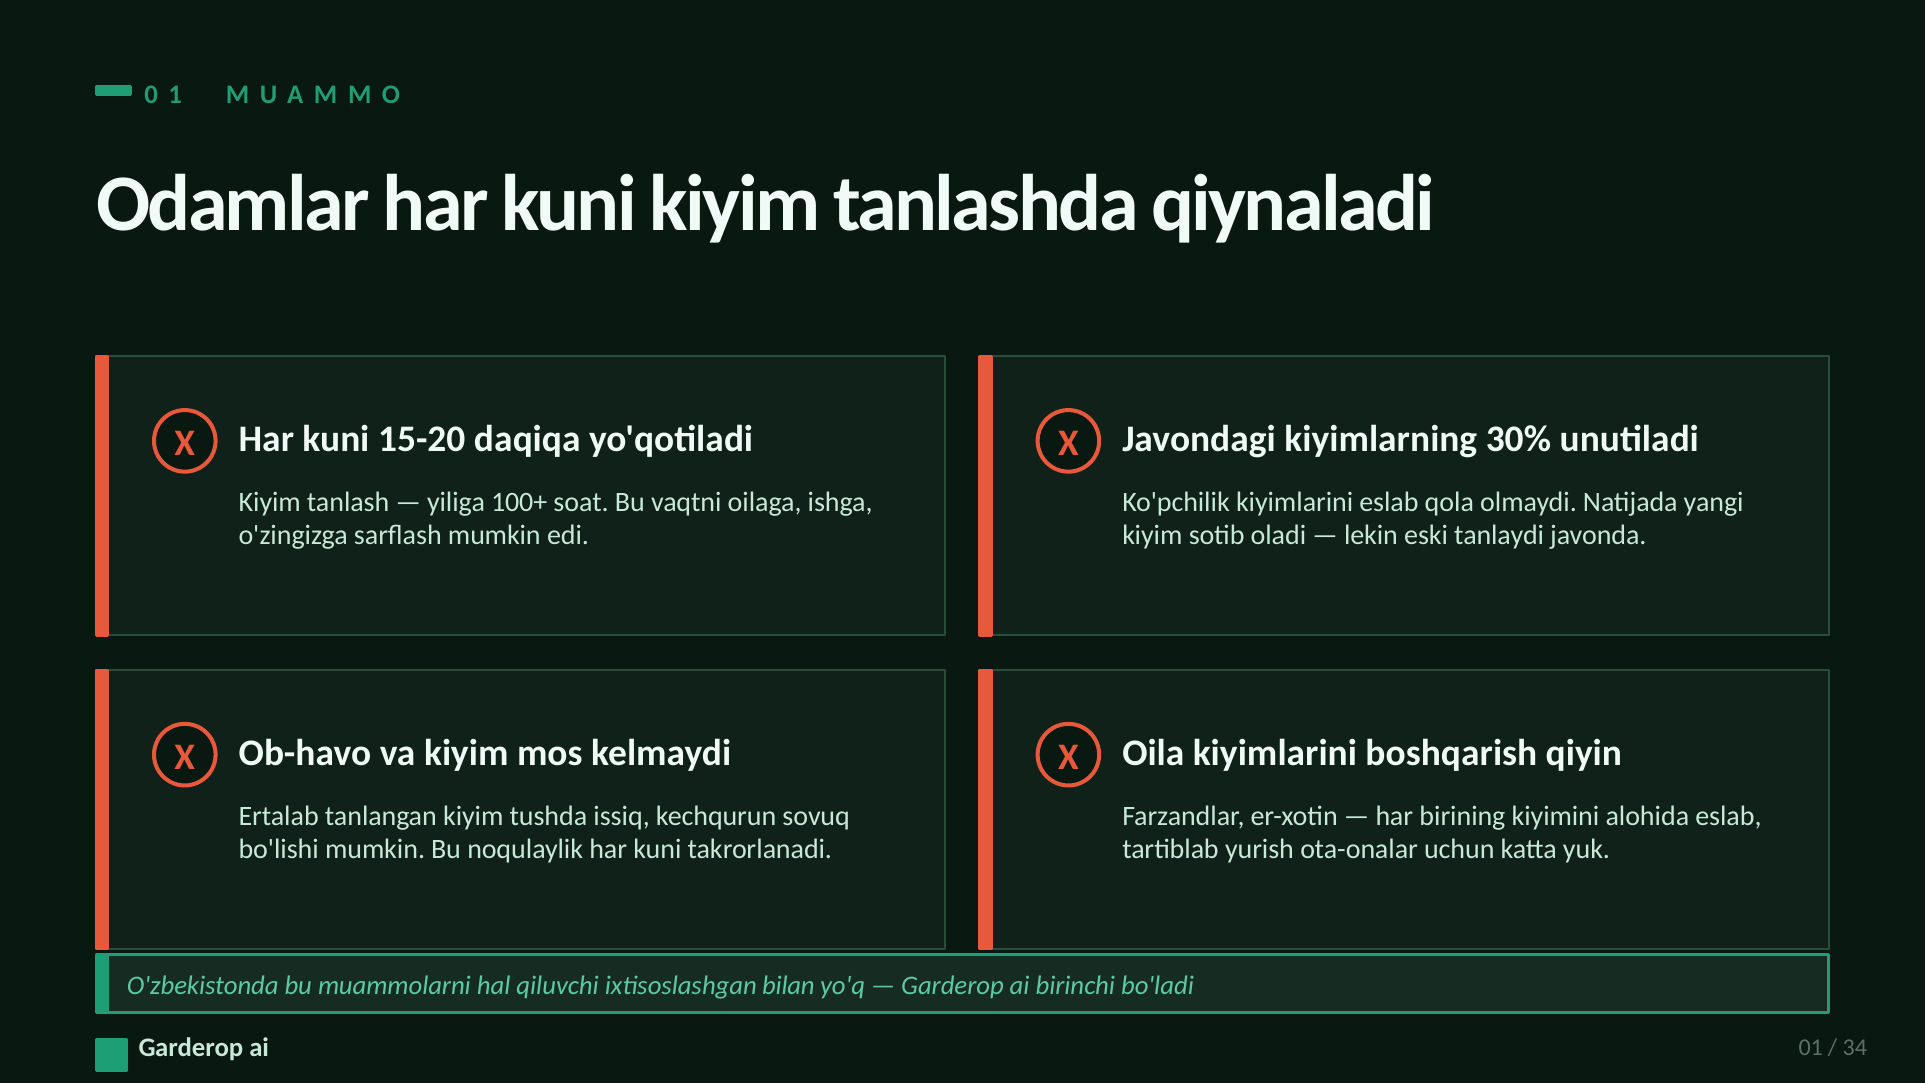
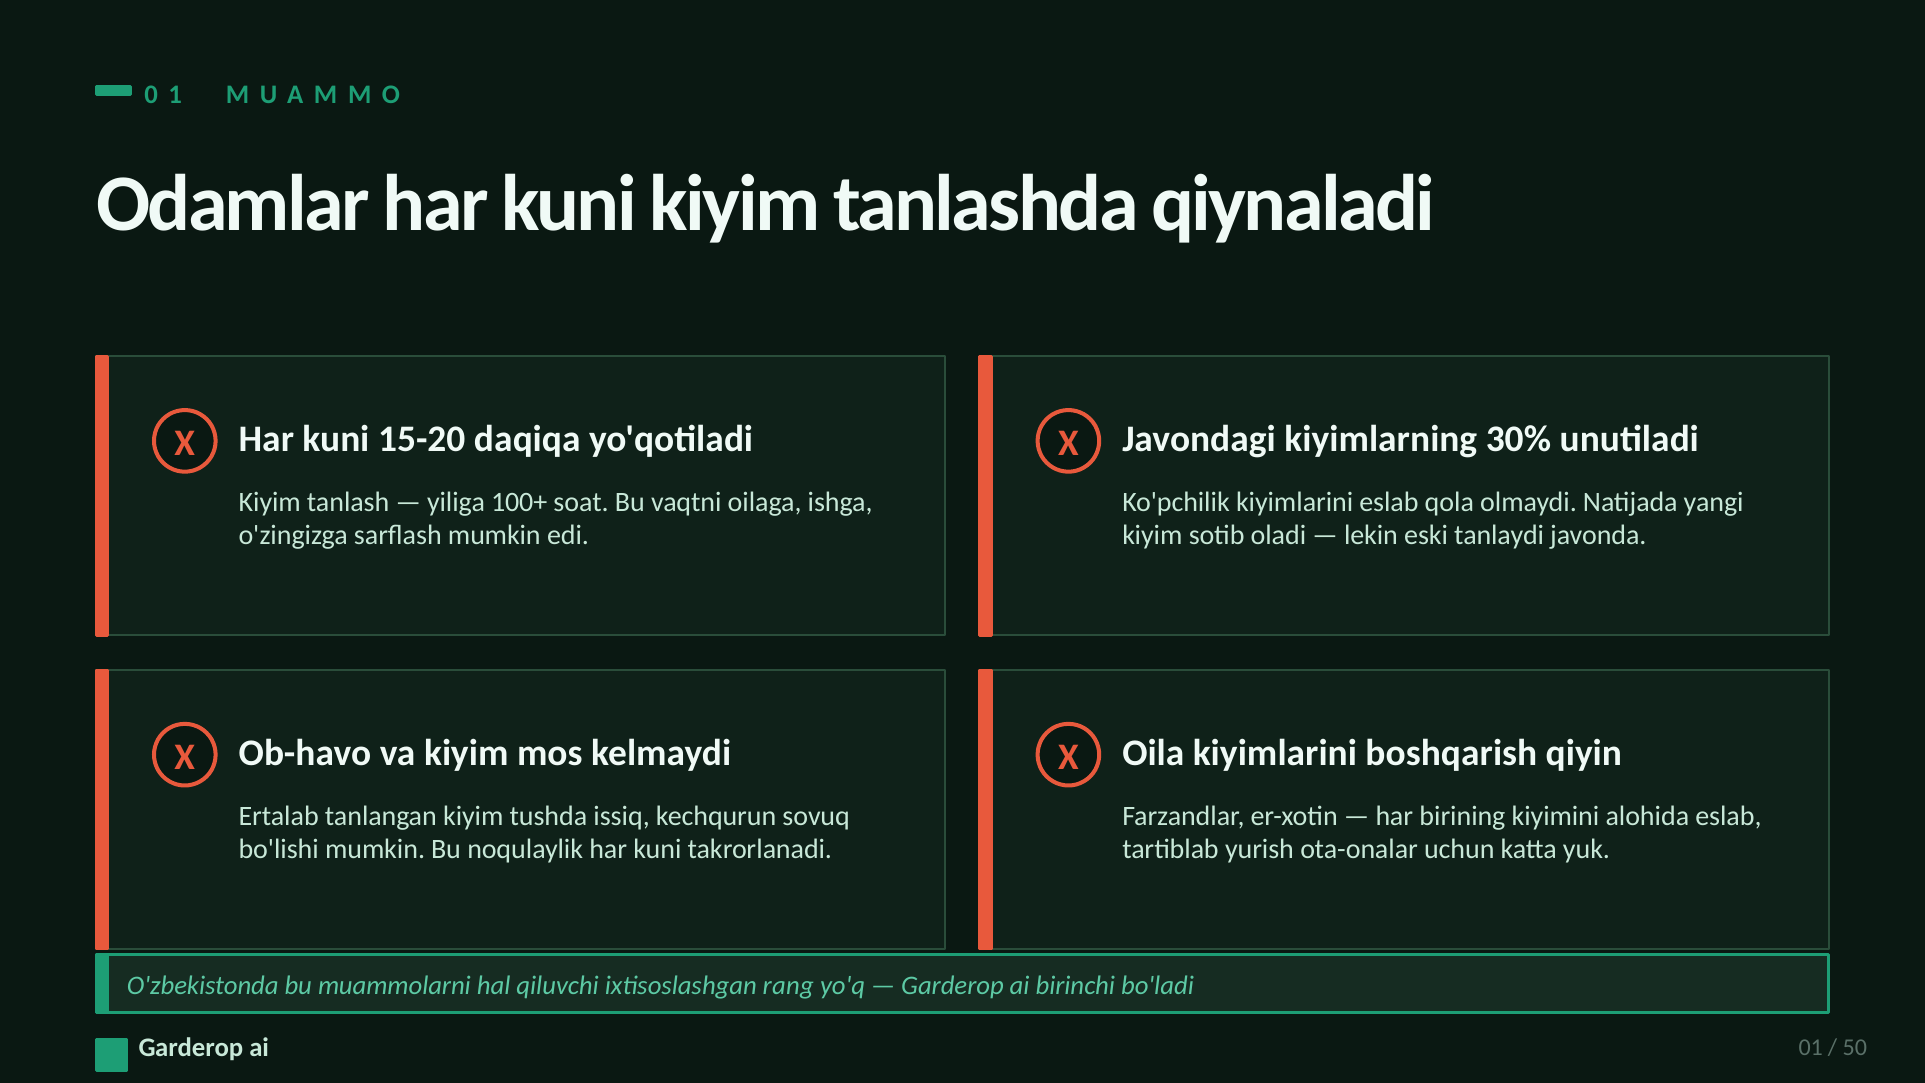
bilan: bilan -> rang
34: 34 -> 50
